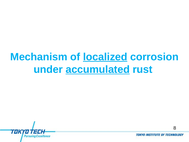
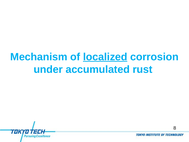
accumulated underline: present -> none
